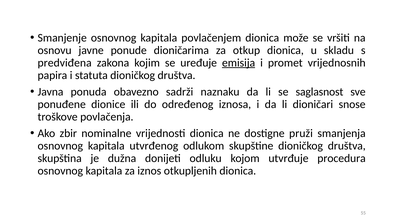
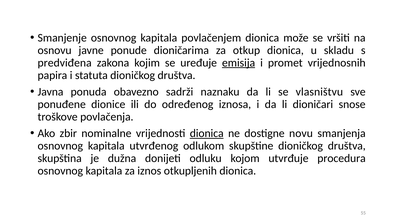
saglasnost: saglasnost -> vlasništvu
dionica at (207, 133) underline: none -> present
pruži: pruži -> novu
